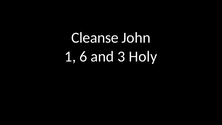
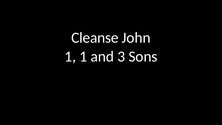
1 6: 6 -> 1
Holy: Holy -> Sons
